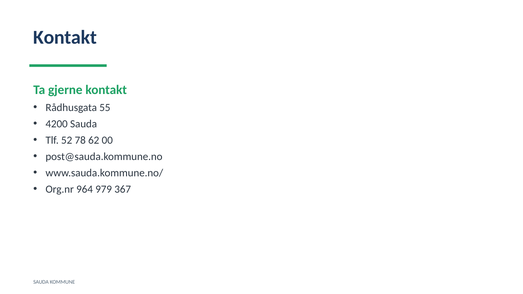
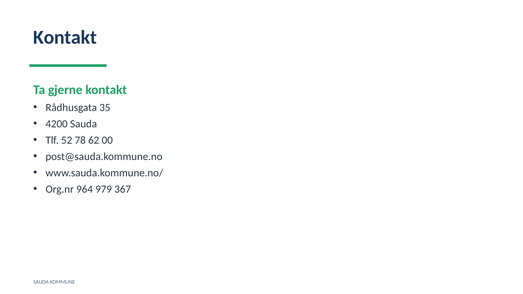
55: 55 -> 35
